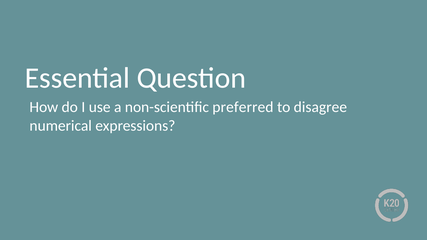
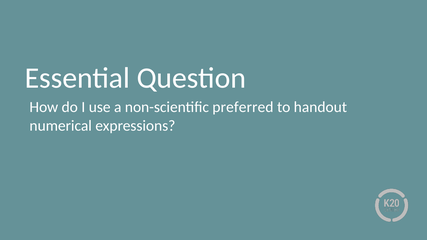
disagree: disagree -> handout
